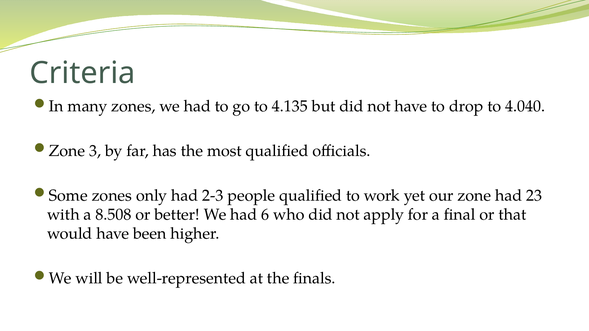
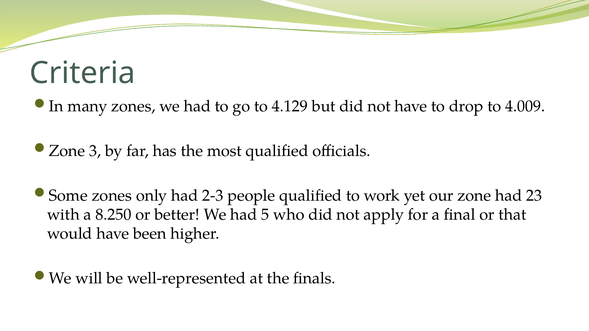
4.135: 4.135 -> 4.129
4.040: 4.040 -> 4.009
8.508: 8.508 -> 8.250
6: 6 -> 5
